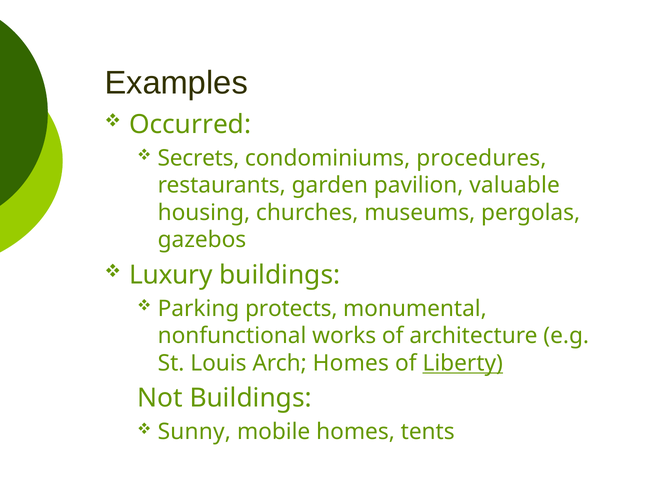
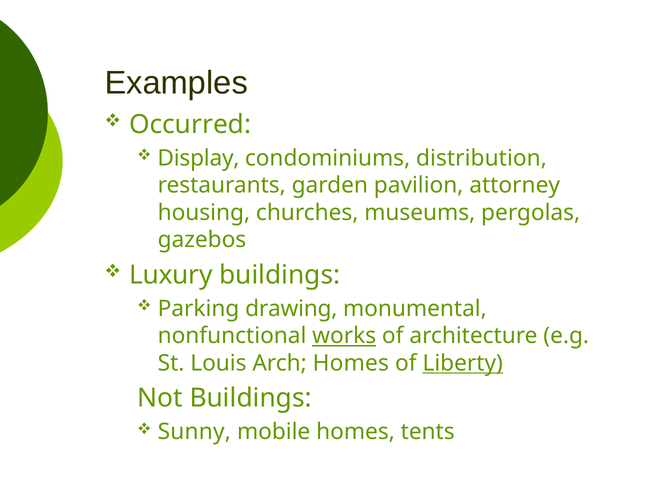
Secrets: Secrets -> Display
procedures: procedures -> distribution
valuable: valuable -> attorney
protects: protects -> drawing
works underline: none -> present
